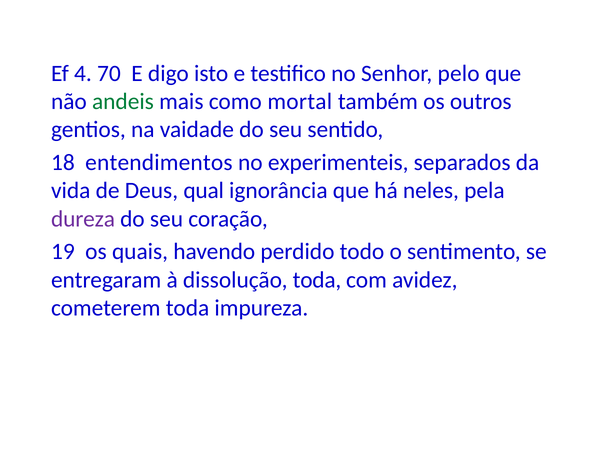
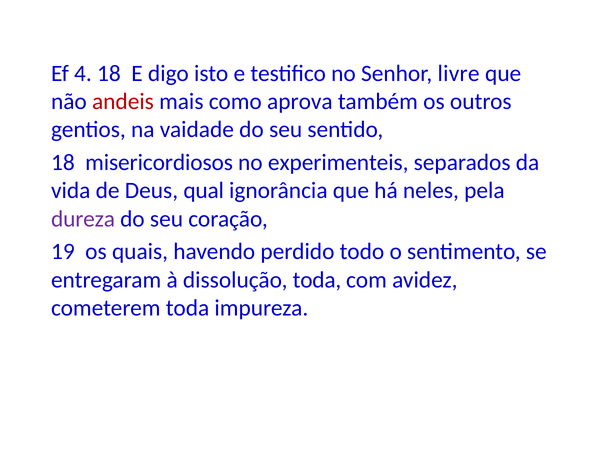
4 70: 70 -> 18
pelo: pelo -> livre
andeis colour: green -> red
mortal: mortal -> aprova
entendimentos: entendimentos -> misericordiosos
